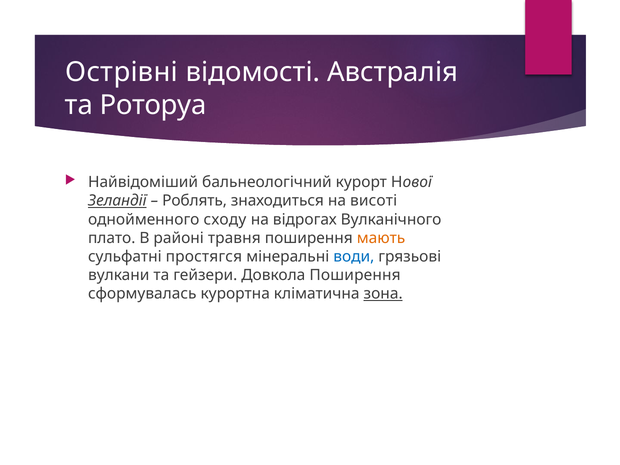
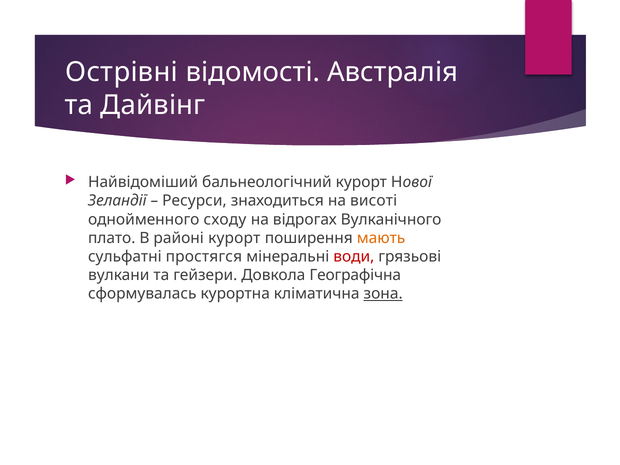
Роторyа: Роторyа -> Дайвінг
Зеландії underline: present -> none
Роблять: Роблять -> Ресурси
травня: травня -> курорт
води colour: blue -> red
Довкола Поширення: Поширення -> Географічна
